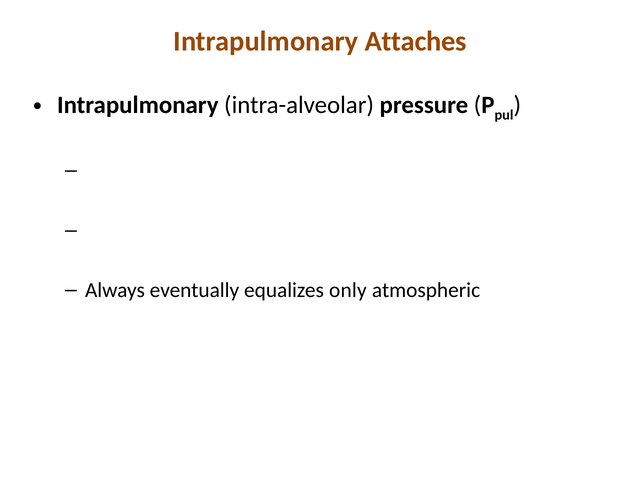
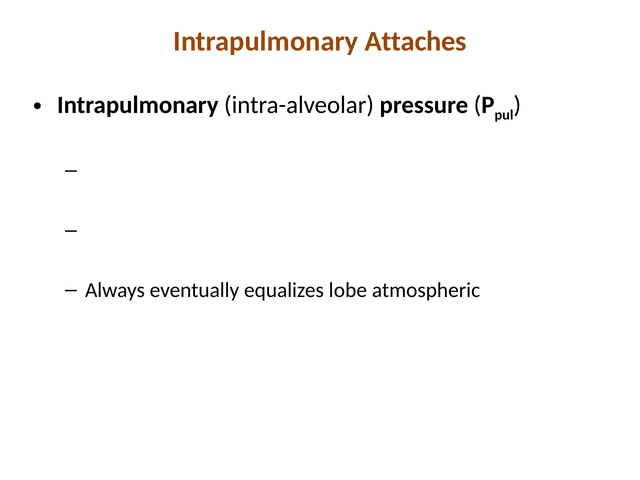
only: only -> lobe
